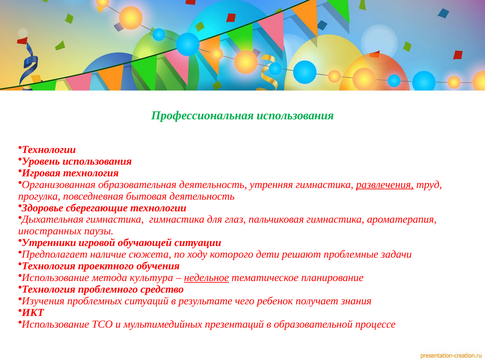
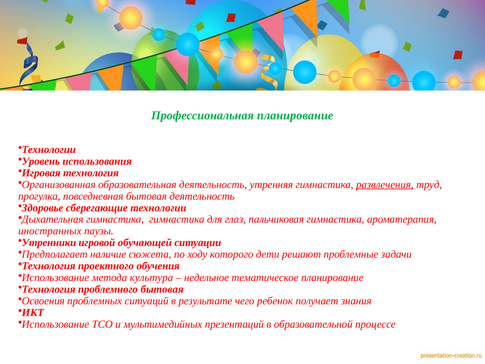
Профессиональная использования: использования -> планирование
недельное underline: present -> none
проблемного средство: средство -> бытовая
Изучения: Изучения -> Освоения
